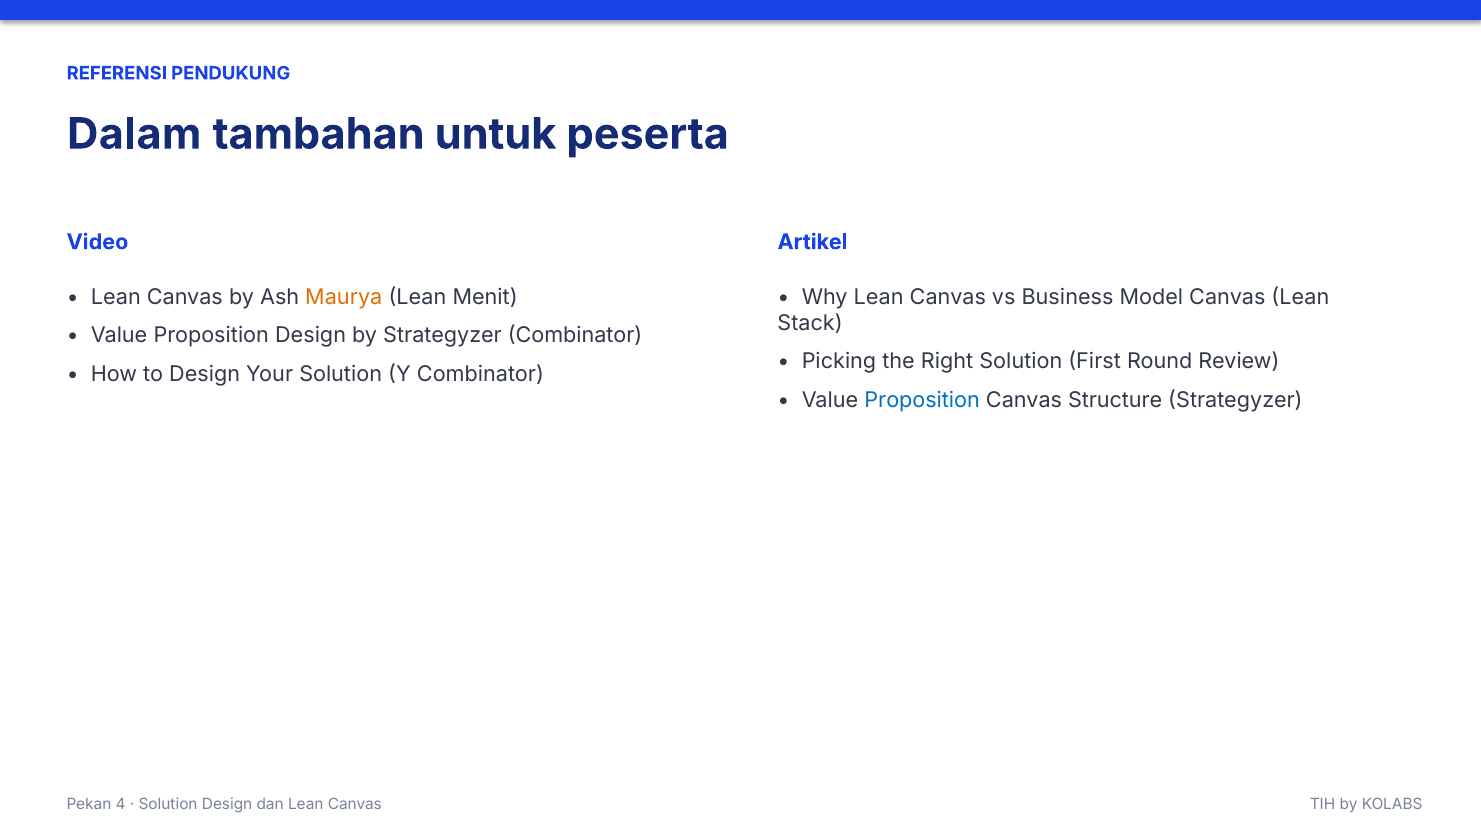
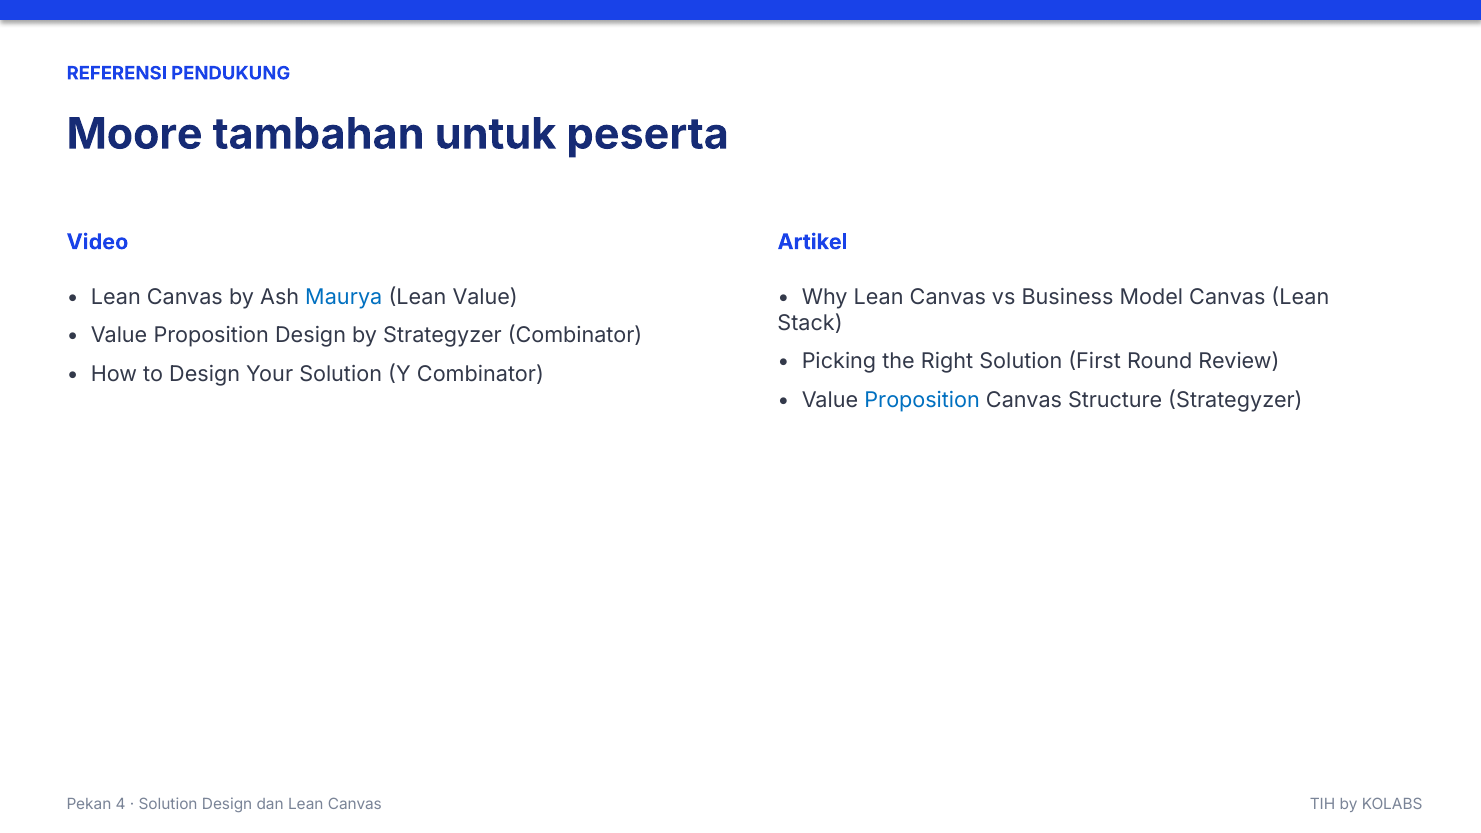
Dalam: Dalam -> Moore
Maurya colour: orange -> blue
Lean Menit: Menit -> Value
